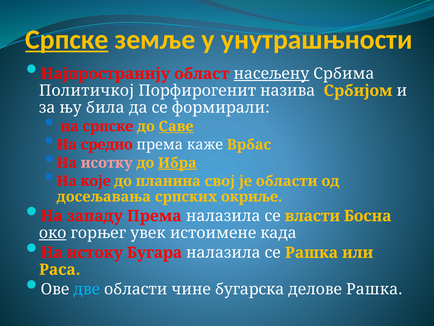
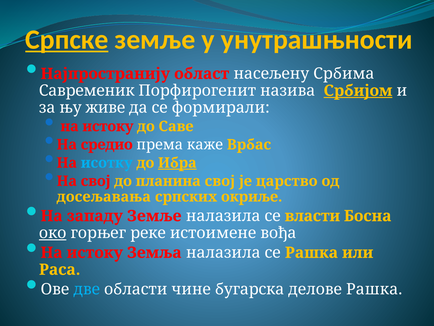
насељену underline: present -> none
Политичкој: Политичкој -> Савременик
Србијом underline: none -> present
била: била -> живе
српске at (108, 126): српске -> истоку
Саве underline: present -> none
исотку colour: pink -> light blue
На које: које -> свој
је области: области -> царство
западу Према: Према -> Земље
увек: увек -> реке
када: када -> вођа
Бугара: Бугара -> Земља
